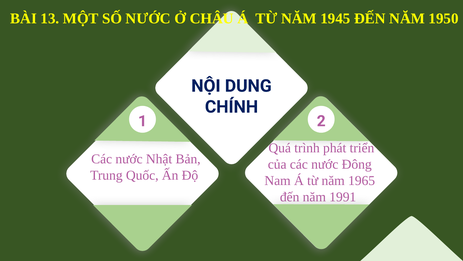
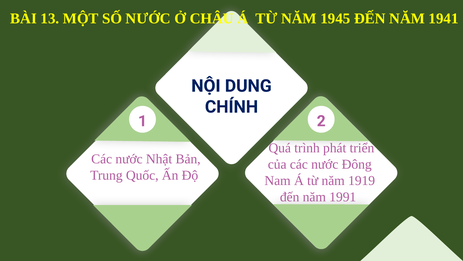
1950: 1950 -> 1941
1965: 1965 -> 1919
